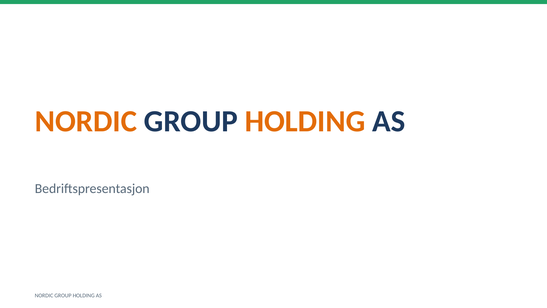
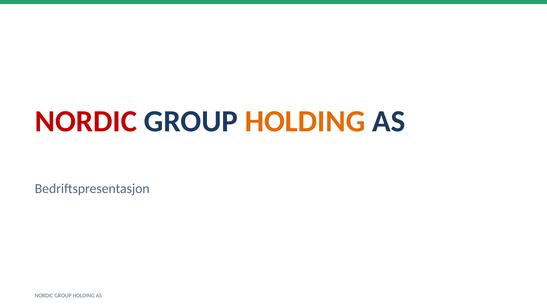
NORDIC at (86, 121) colour: orange -> red
